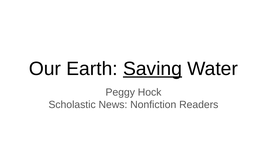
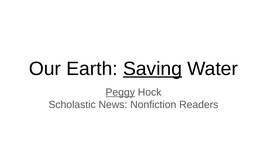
Peggy underline: none -> present
